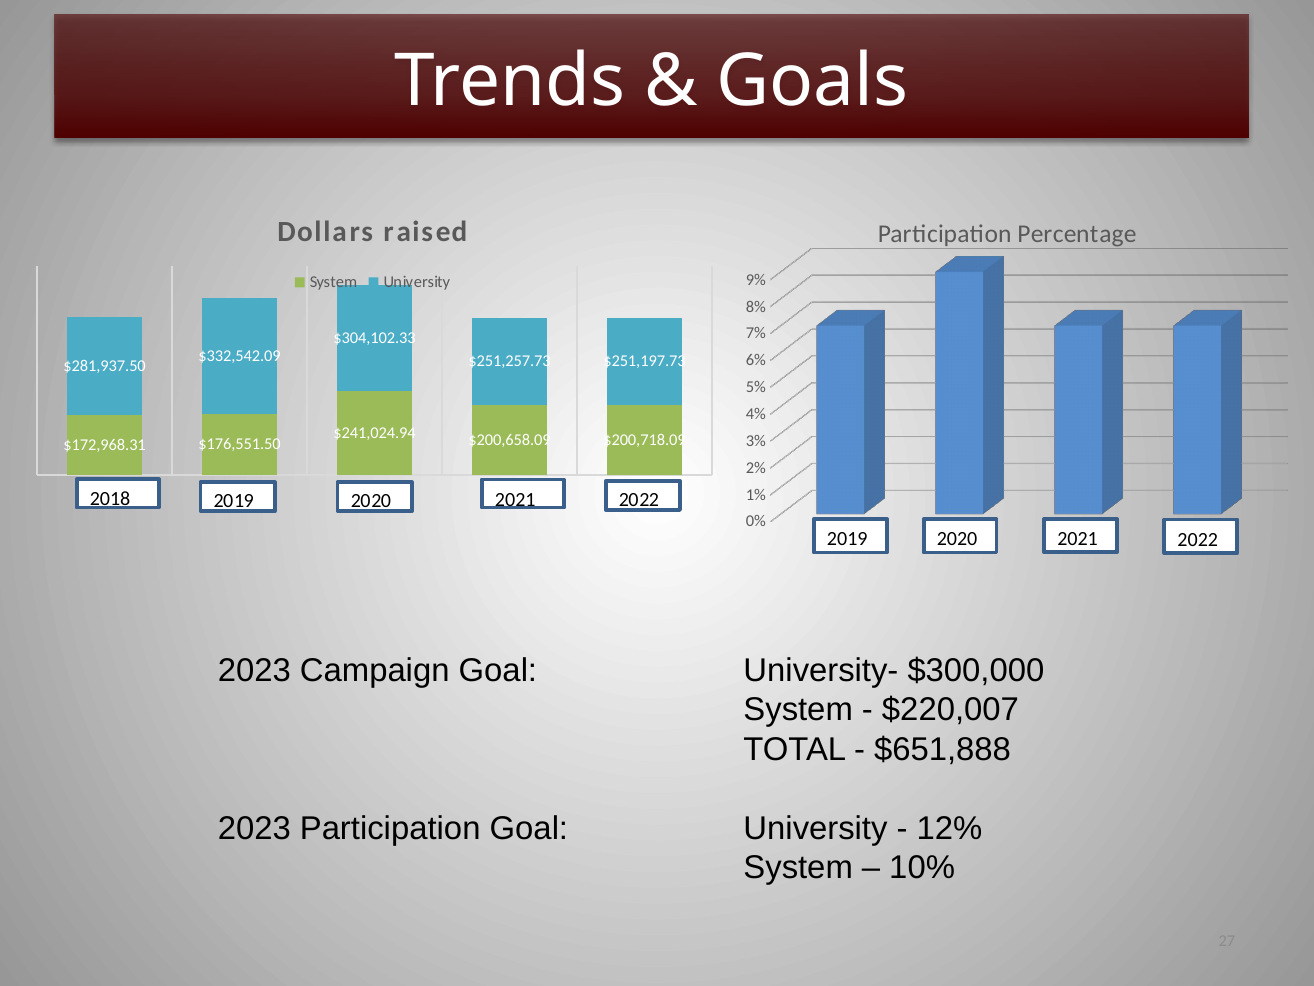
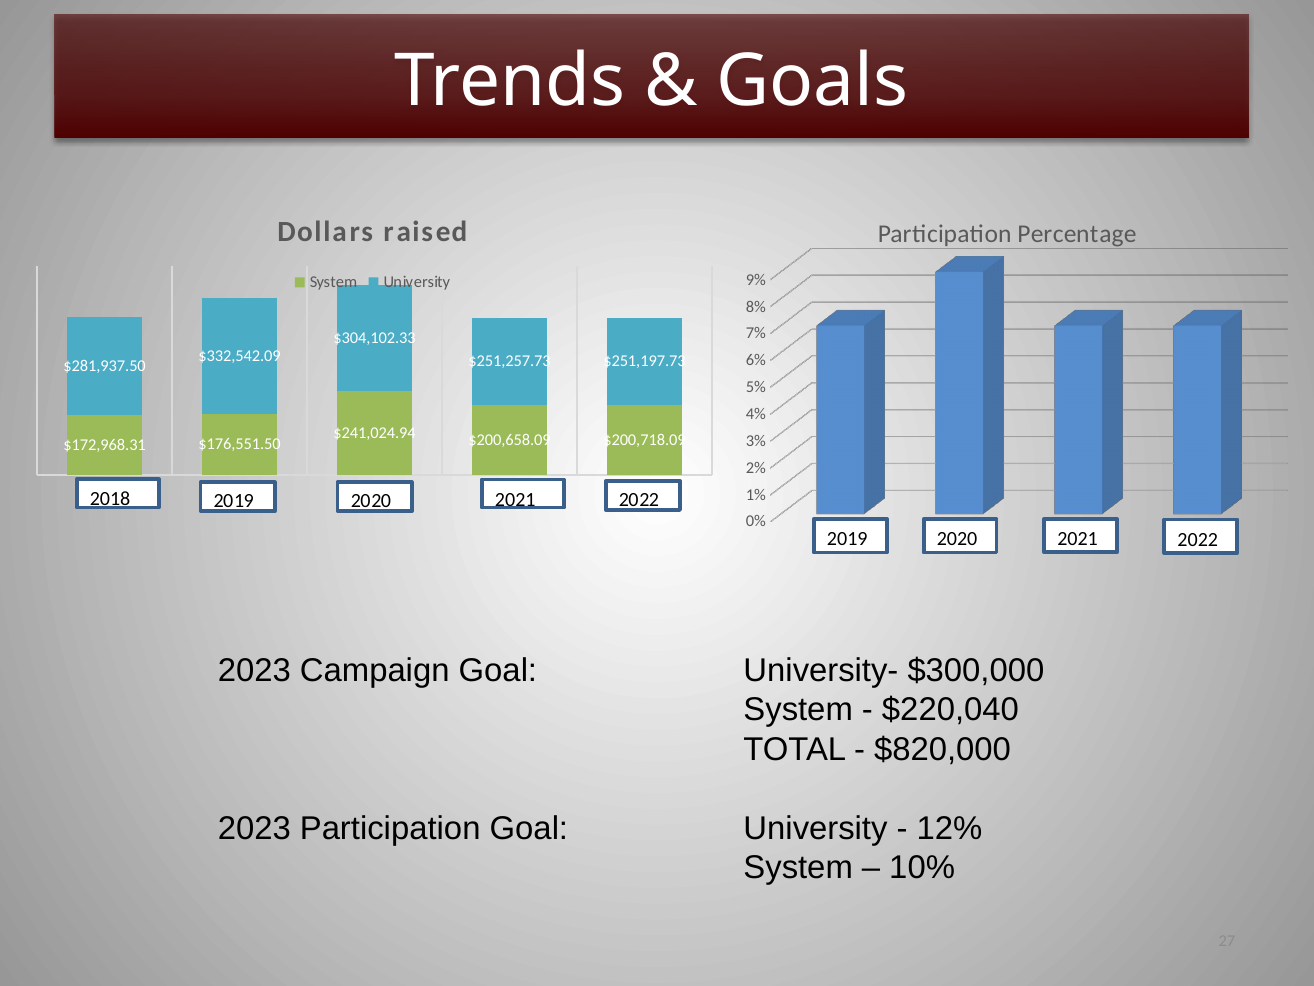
$220,007: $220,007 -> $220,040
$651,888: $651,888 -> $820,000
